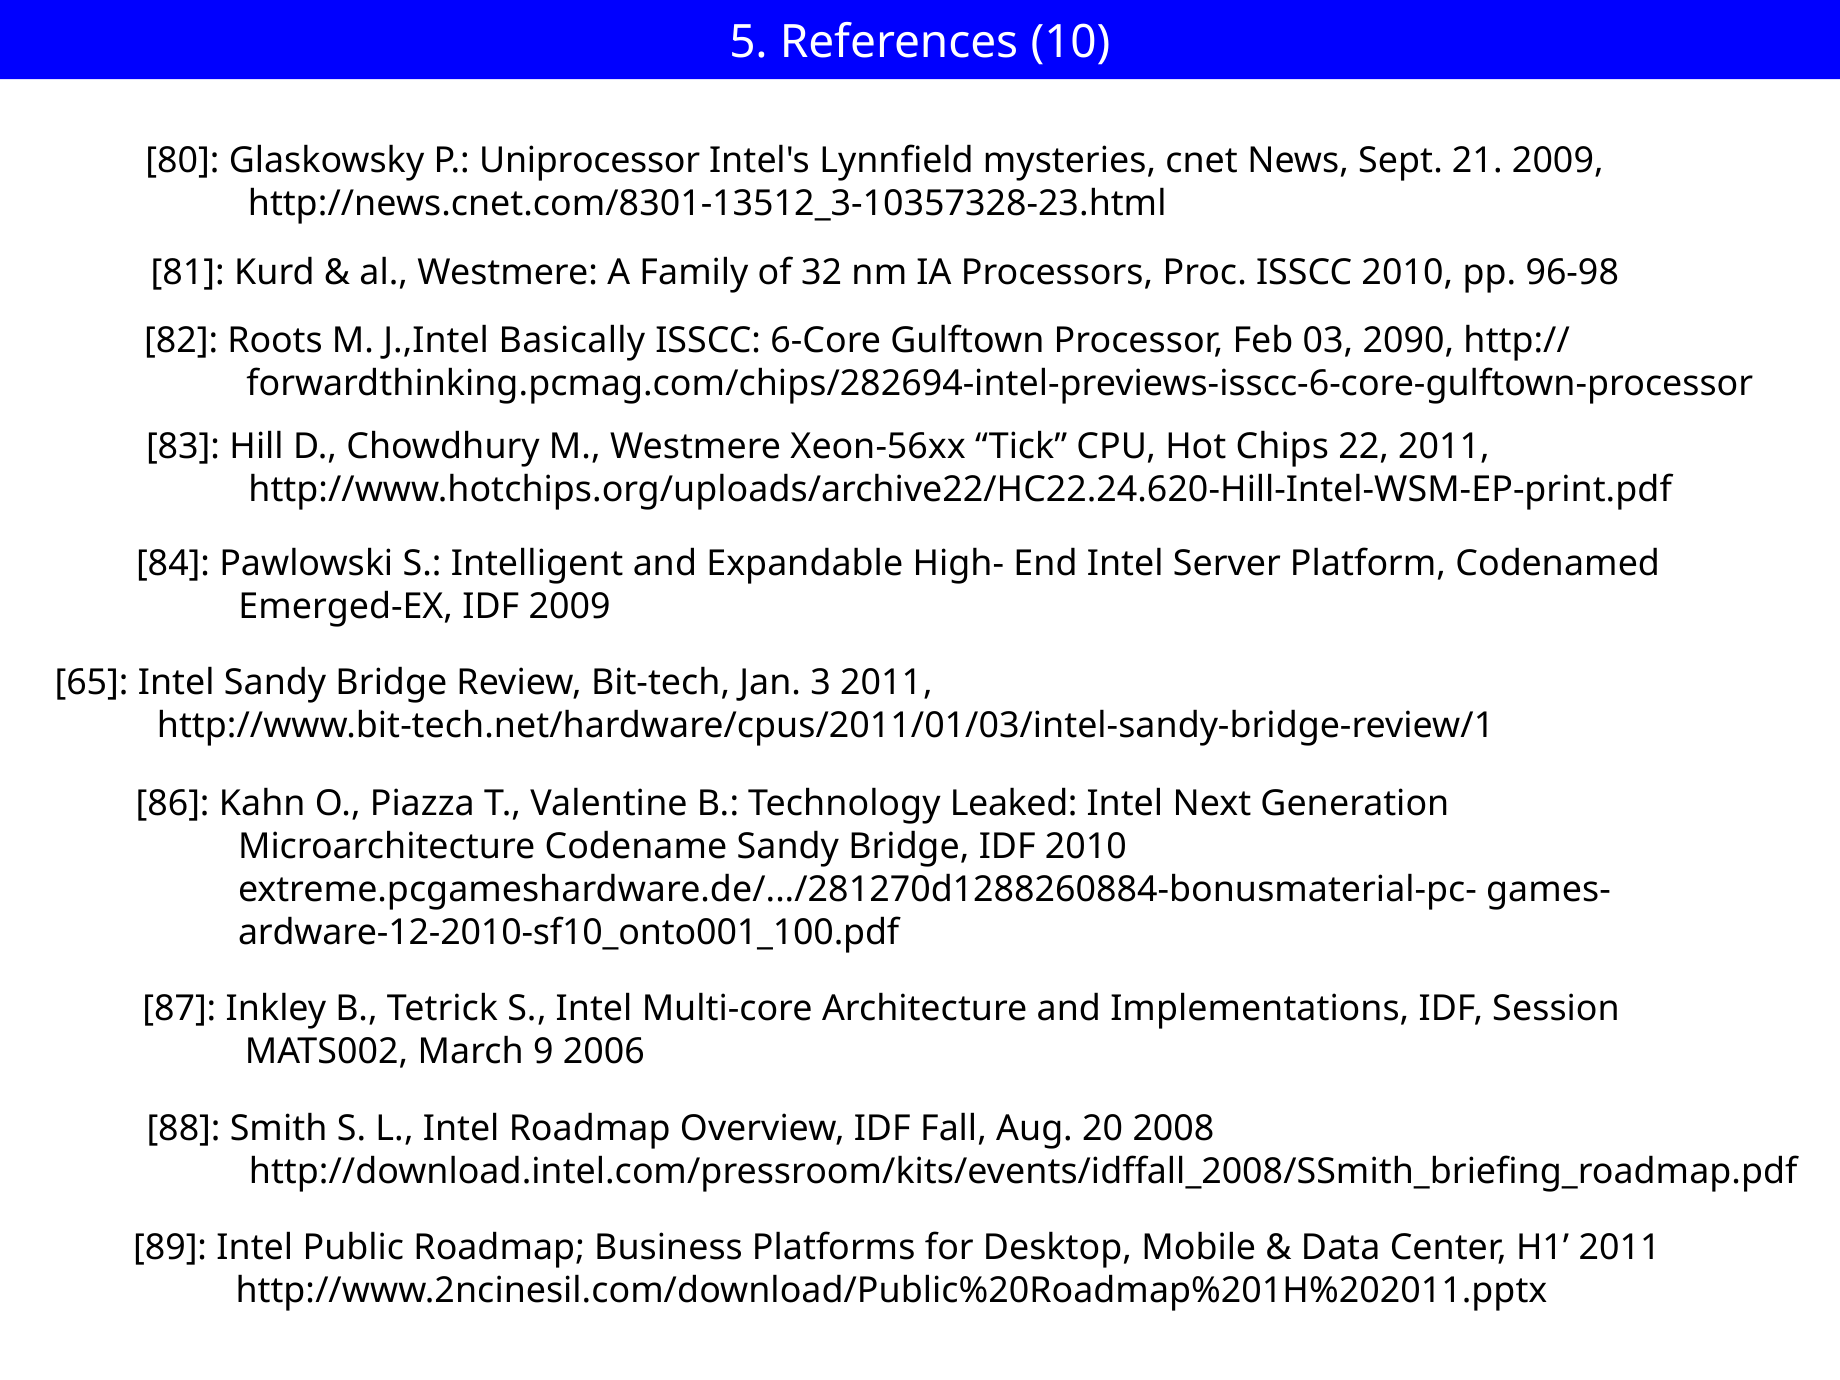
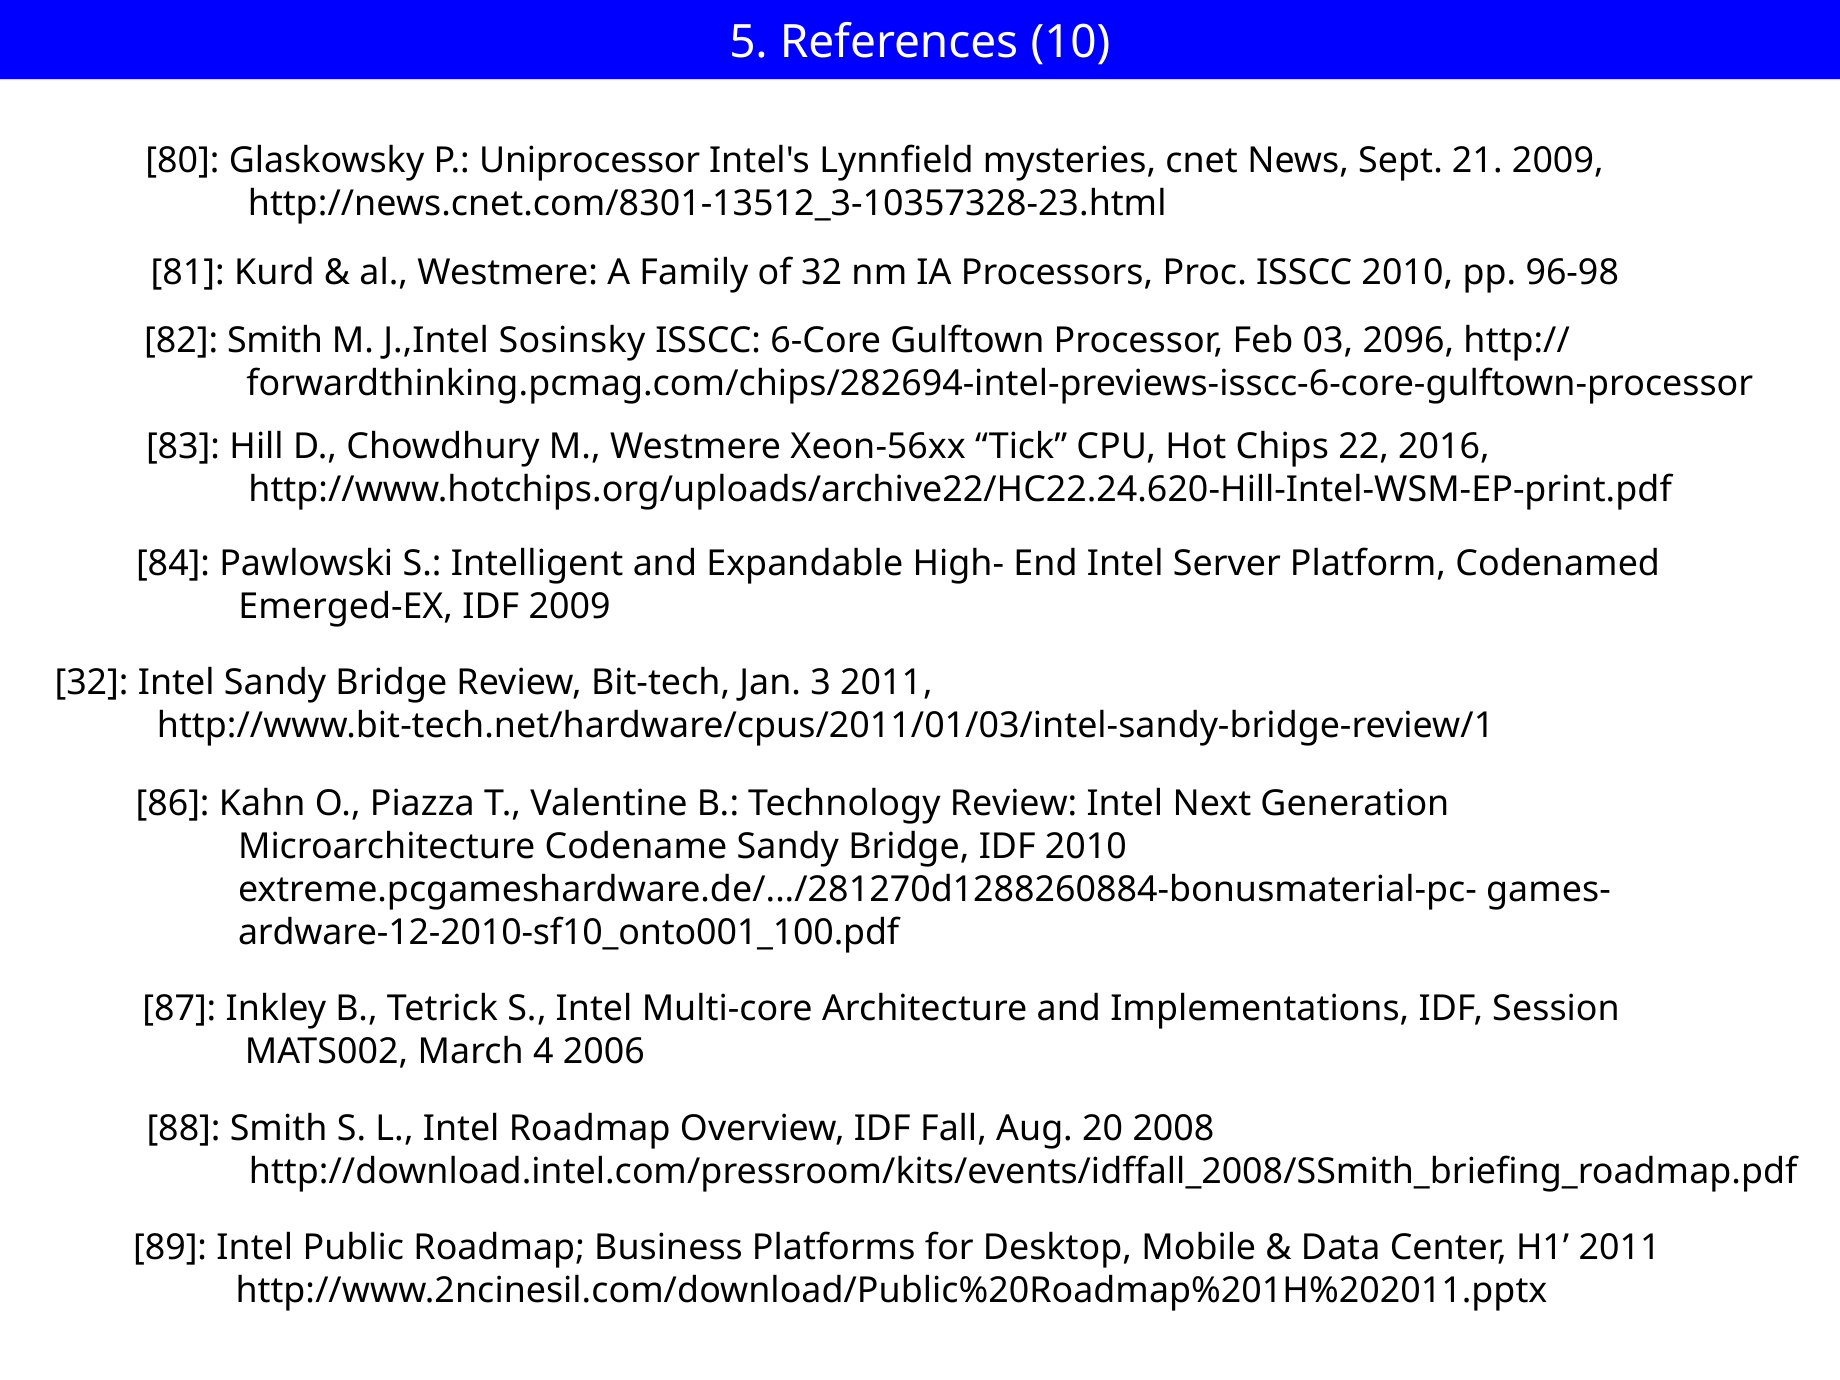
82 Roots: Roots -> Smith
Basically: Basically -> Sosinsky
2090: 2090 -> 2096
22 2011: 2011 -> 2016
65 at (92, 683): 65 -> 32
Technology Leaked: Leaked -> Review
9: 9 -> 4
